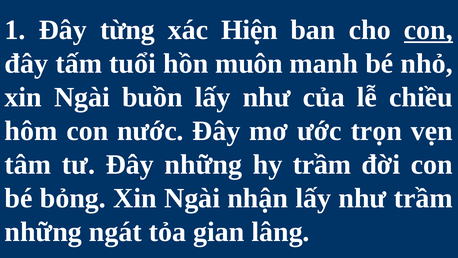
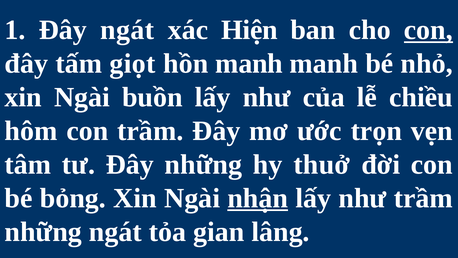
Đây từng: từng -> ngát
tuổi: tuổi -> giọt
hồn muôn: muôn -> manh
con nước: nước -> trầm
hy trầm: trầm -> thuở
nhận underline: none -> present
